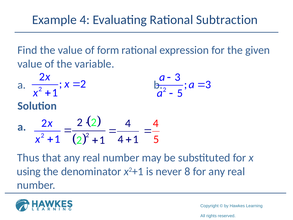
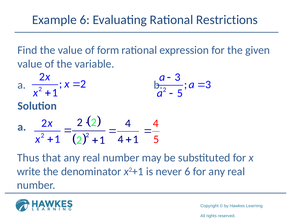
Example 4: 4 -> 6
Subtraction: Subtraction -> Restrictions
using: using -> write
never 8: 8 -> 6
